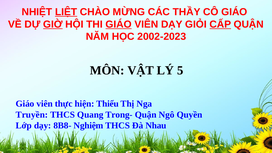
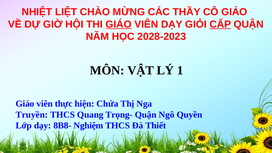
LIỆT underline: present -> none
GIỜ underline: present -> none
2002-2023: 2002-2023 -> 2028-2023
5: 5 -> 1
Thiểu: Thiểu -> Chứa
Trong-: Trong- -> Trọng-
Nhau: Nhau -> Thiết
